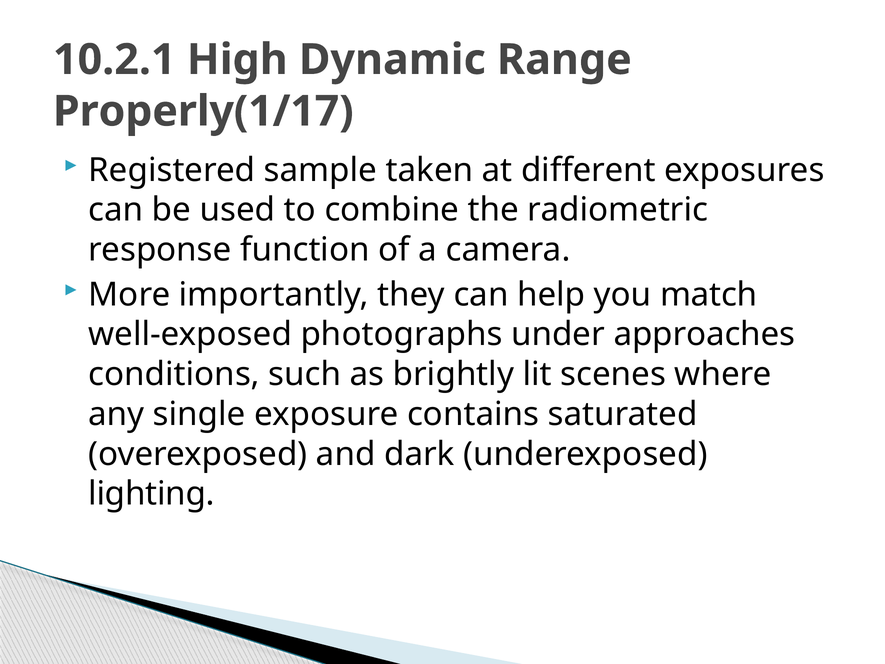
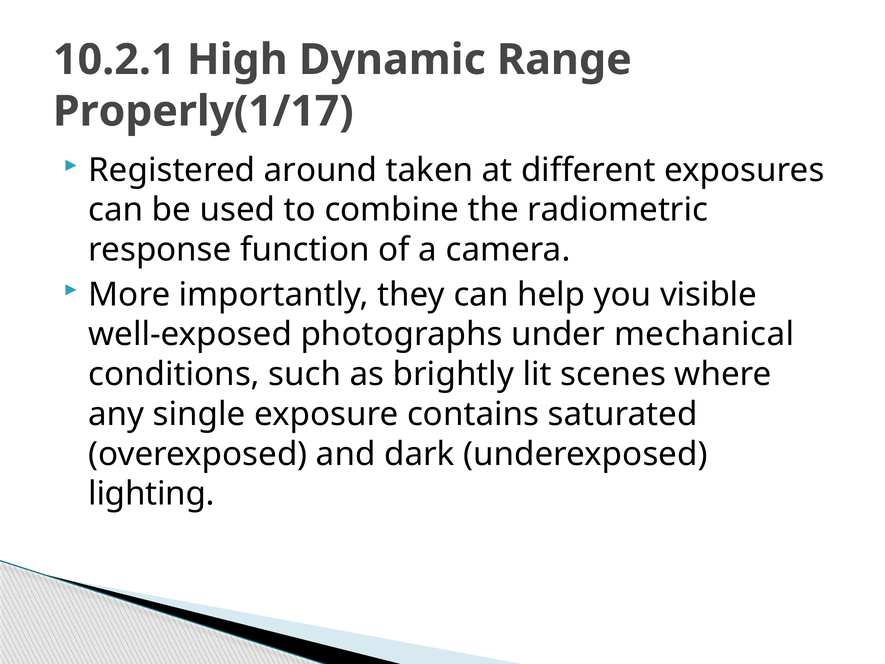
sample: sample -> around
match: match -> visible
approaches: approaches -> mechanical
